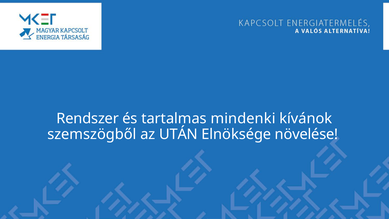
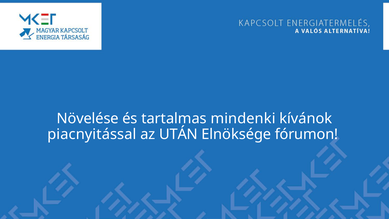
Rendszer: Rendszer -> Növelése
szemszögből: szemszögből -> piacnyitással
növelése: növelése -> fórumon
